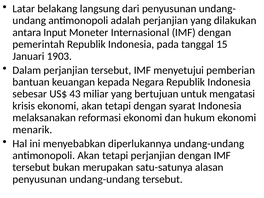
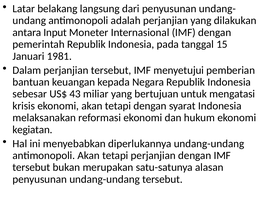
1903: 1903 -> 1981
menarik: menarik -> kegiatan
